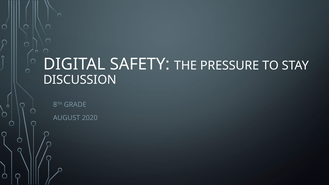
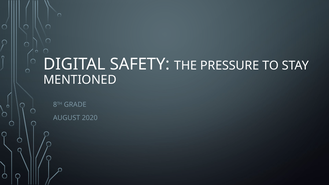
DISCUSSION: DISCUSSION -> MENTIONED
